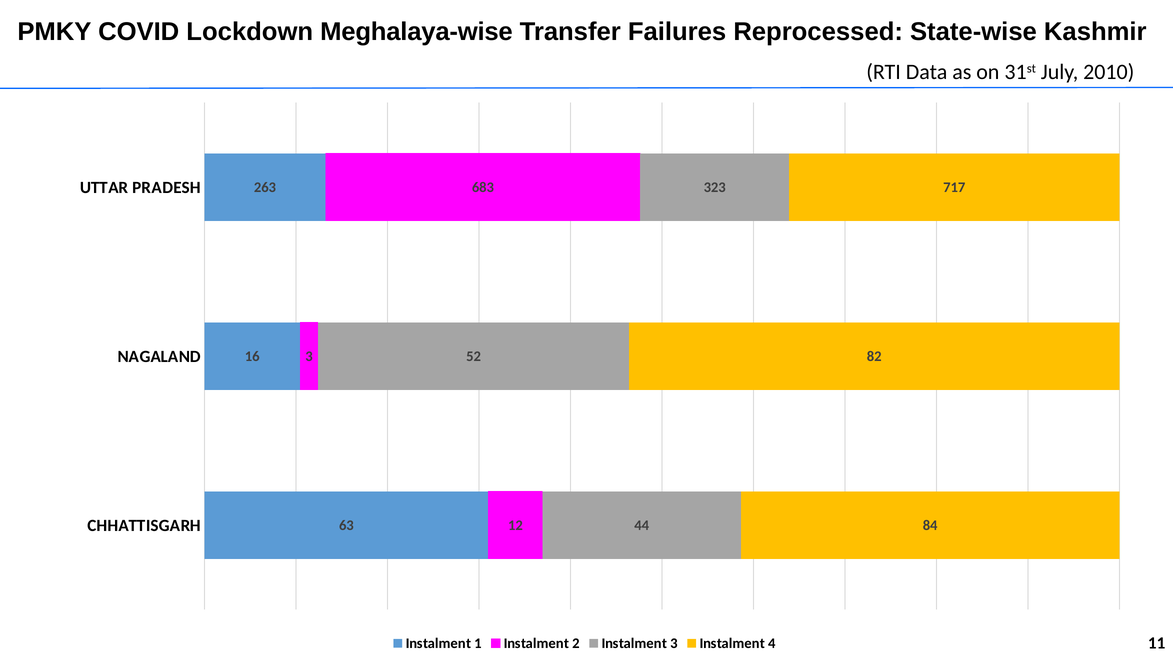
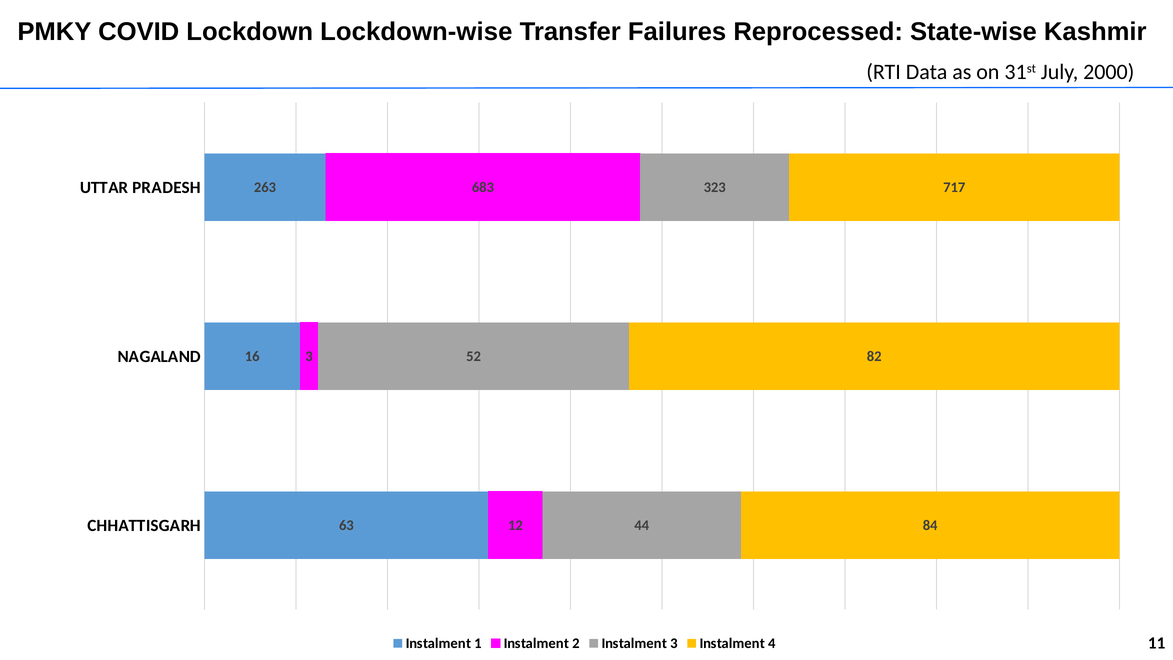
Meghalaya-wise: Meghalaya-wise -> Lockdown-wise
2010: 2010 -> 2000
